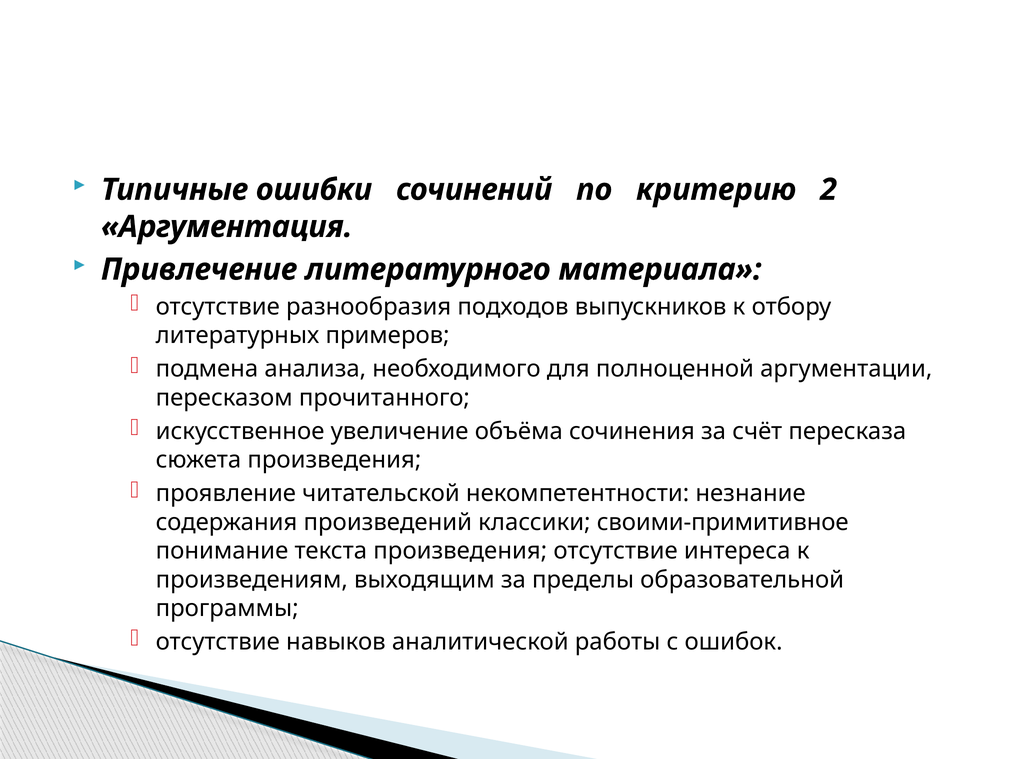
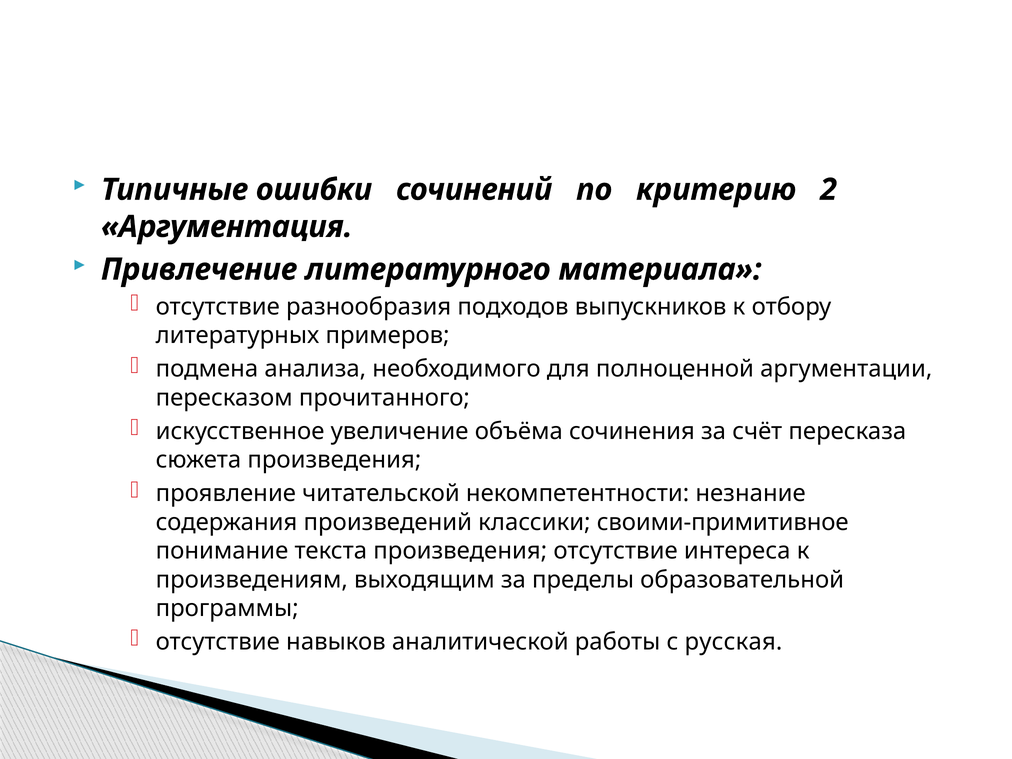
ошибок: ошибок -> русская
